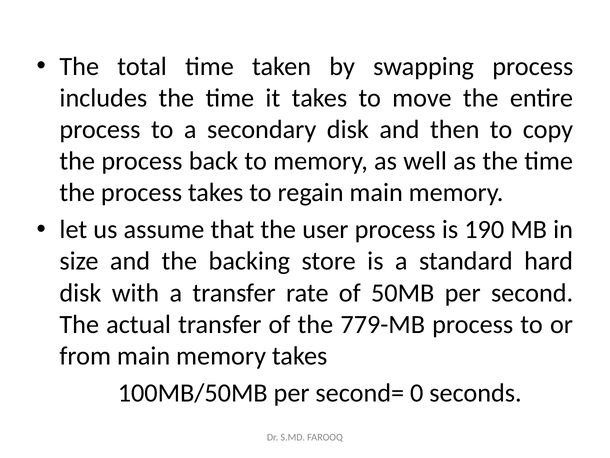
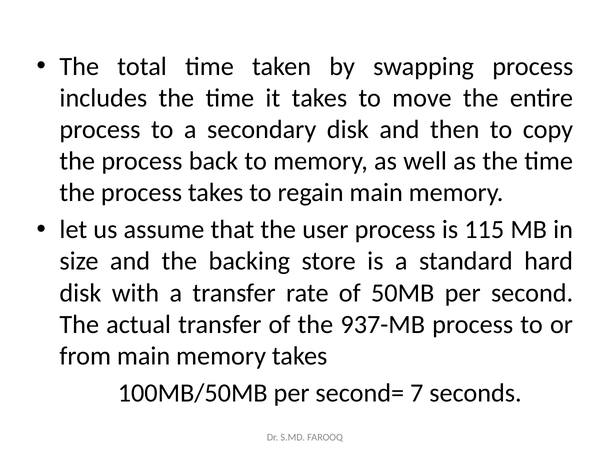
190: 190 -> 115
779-MB: 779-MB -> 937-MB
0: 0 -> 7
